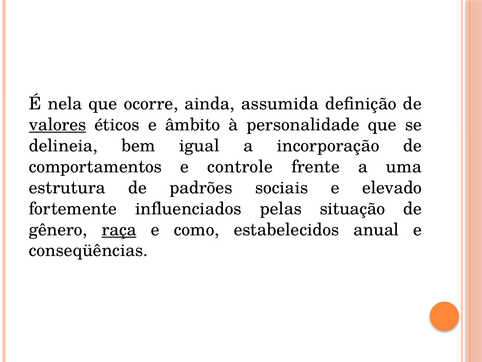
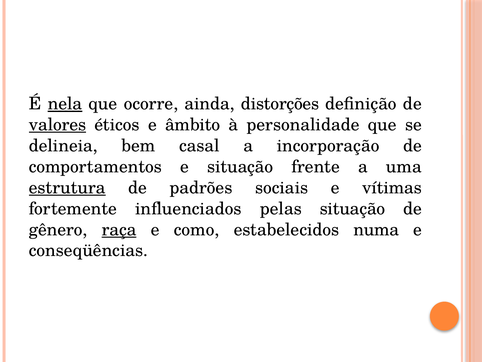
nela underline: none -> present
assumida: assumida -> distorções
igual: igual -> casal
e controle: controle -> situação
estrutura underline: none -> present
elevado: elevado -> vítimas
anual: anual -> numa
